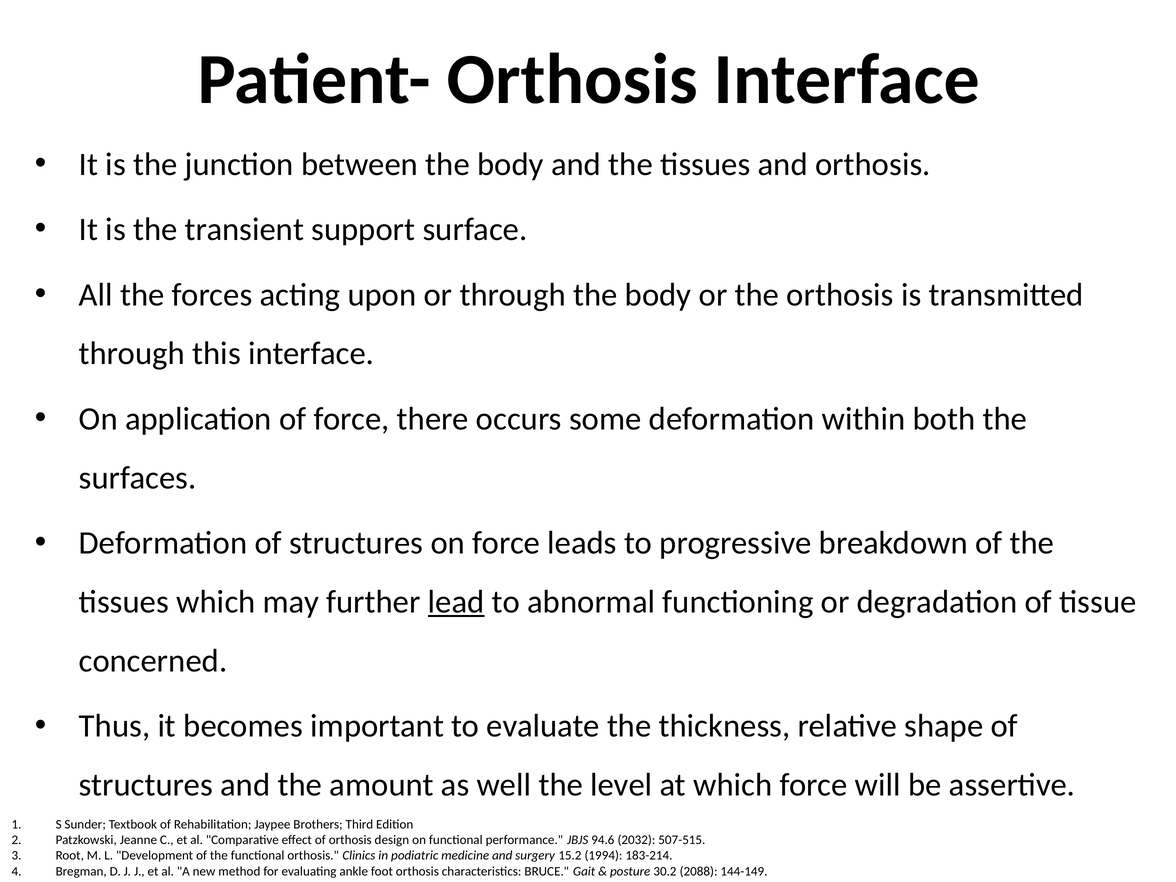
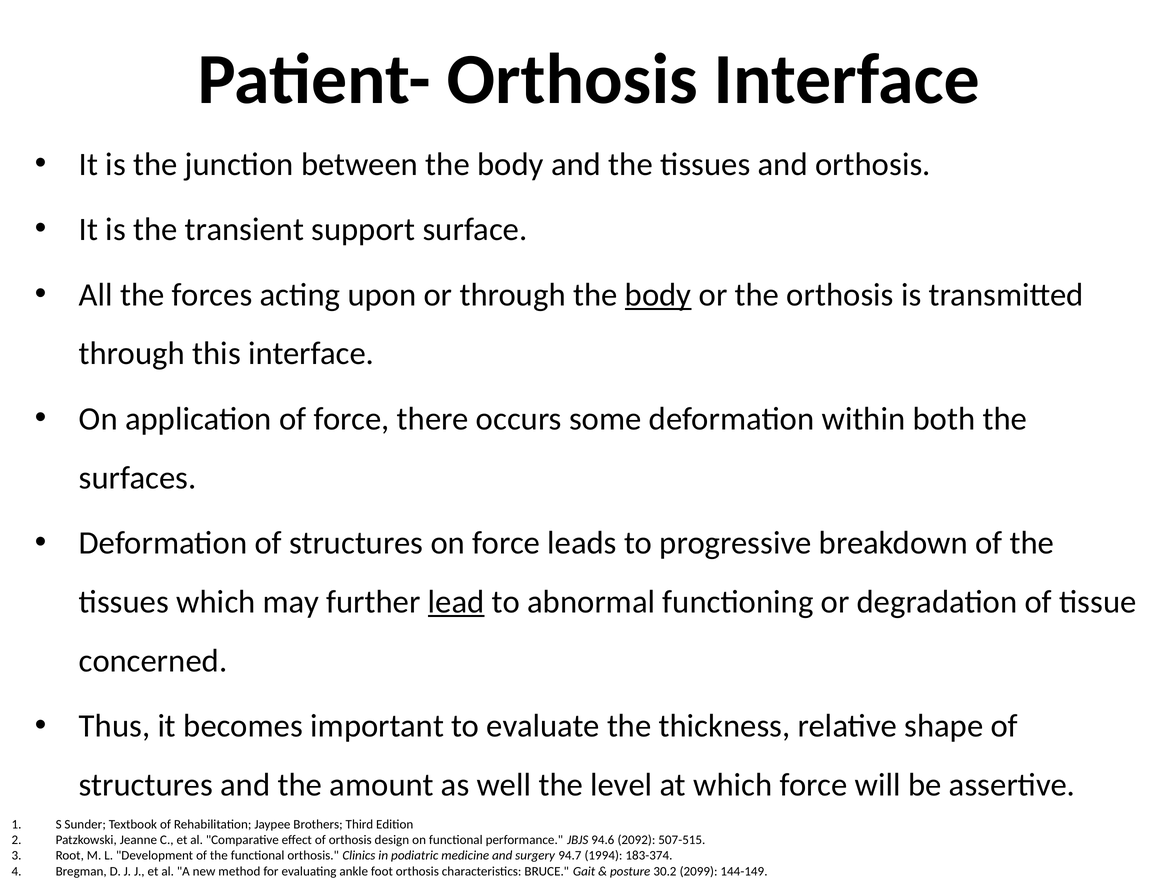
body at (658, 295) underline: none -> present
2032: 2032 -> 2092
15.2: 15.2 -> 94.7
183-214: 183-214 -> 183-374
2088: 2088 -> 2099
